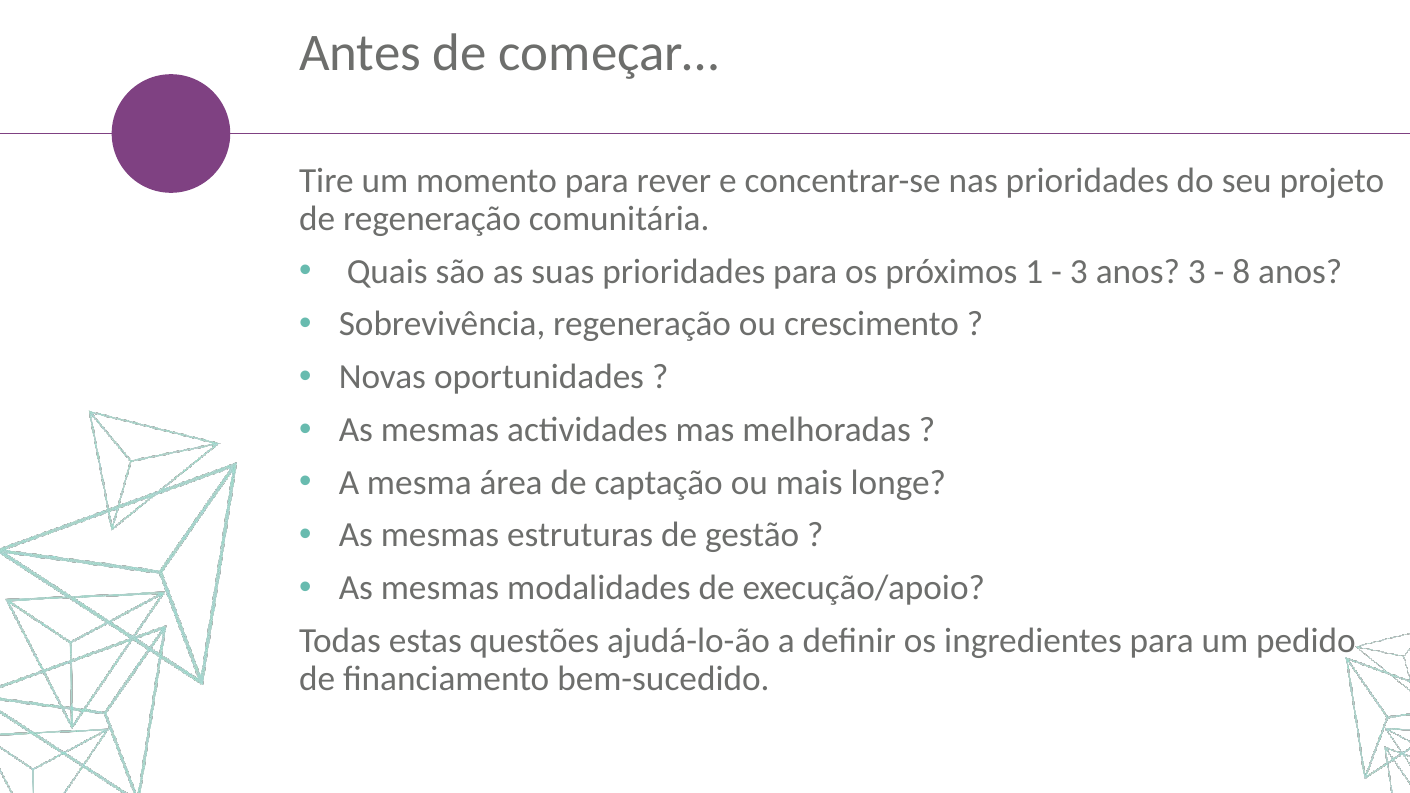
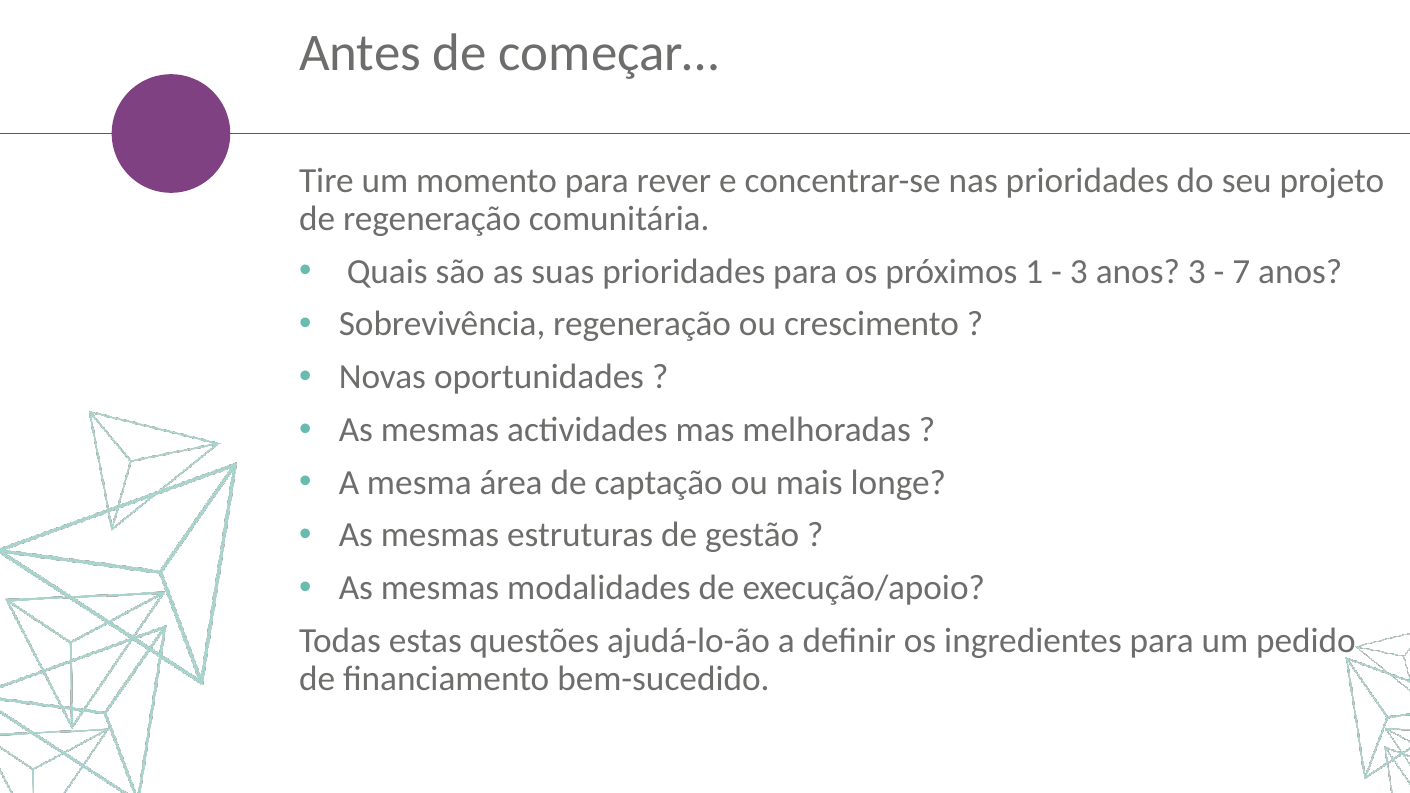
8: 8 -> 7
